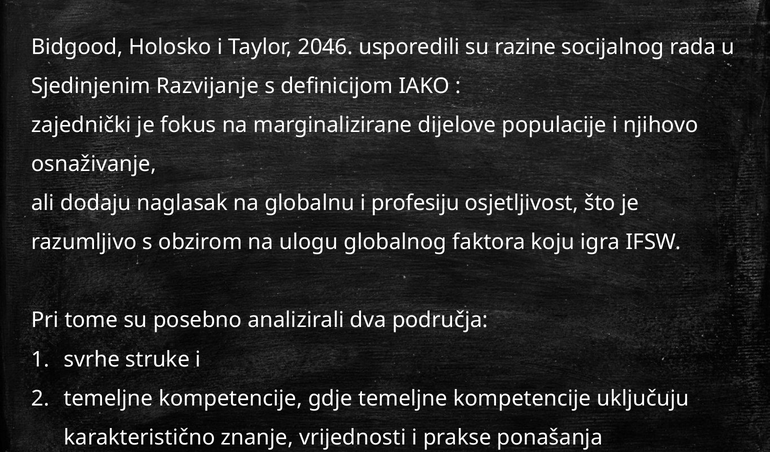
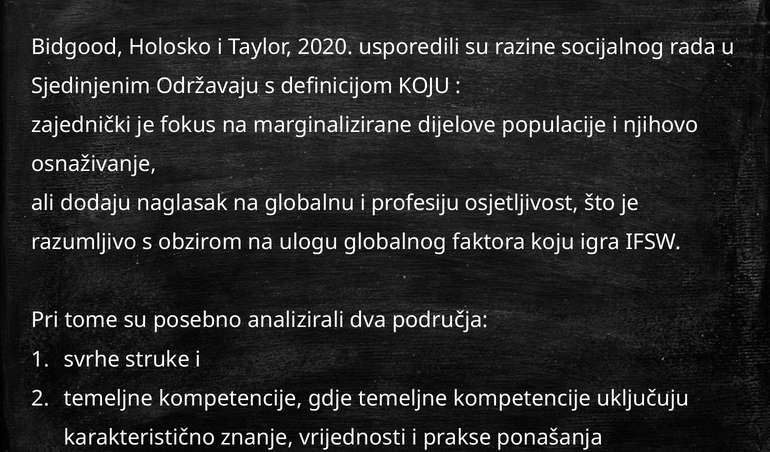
2046: 2046 -> 2020
Razvijanje: Razvijanje -> Održavaju
definicijom IAKO: IAKO -> KOJU
